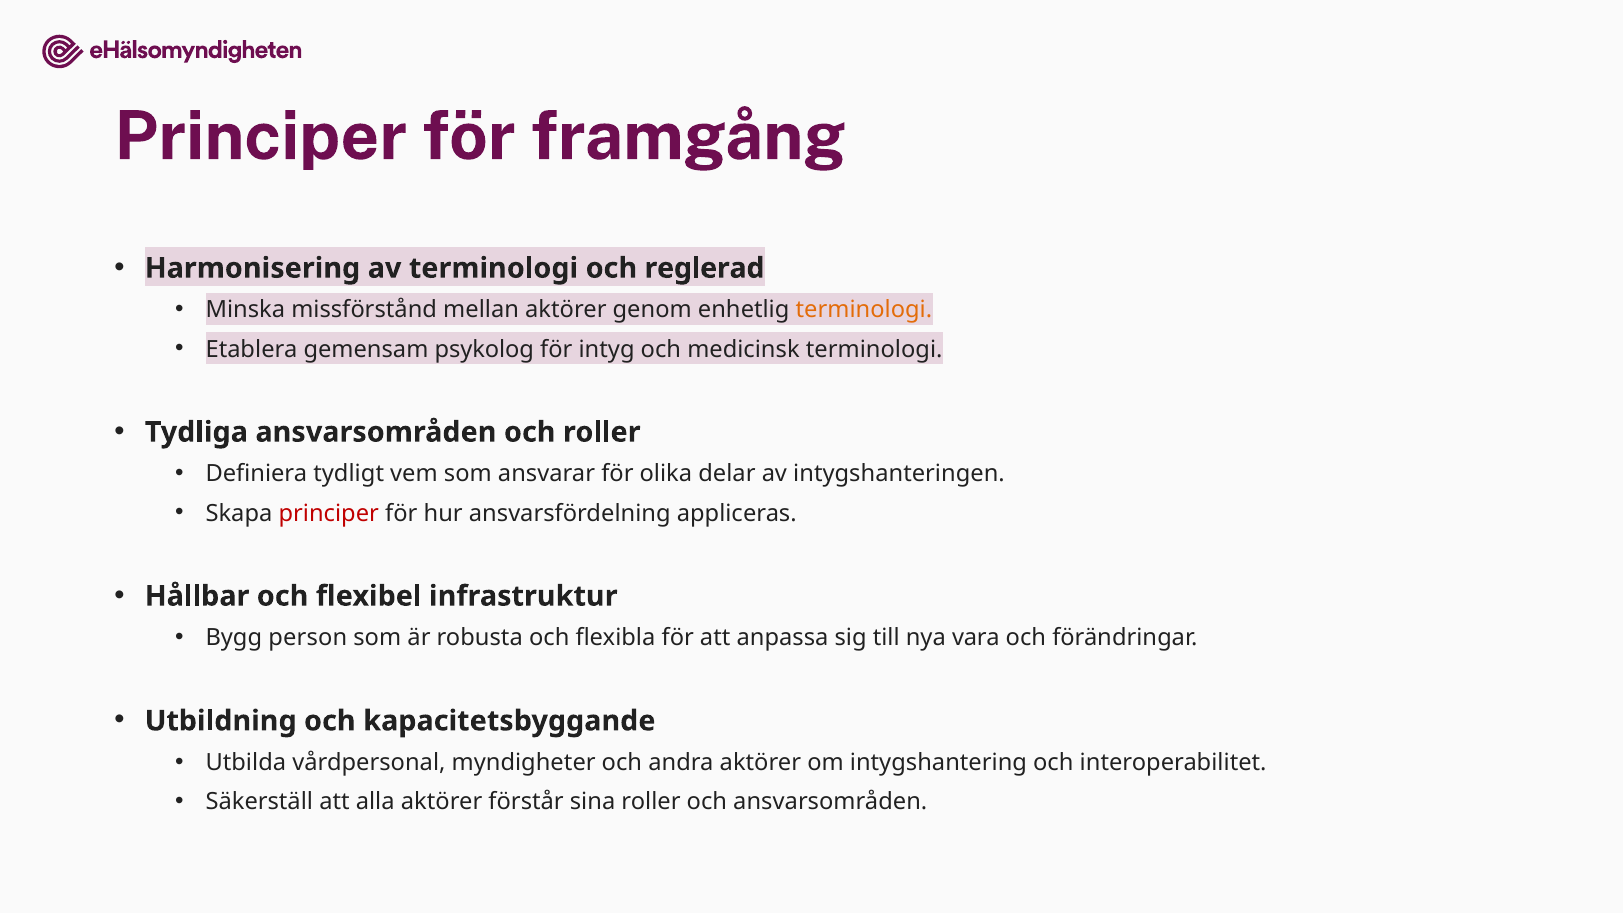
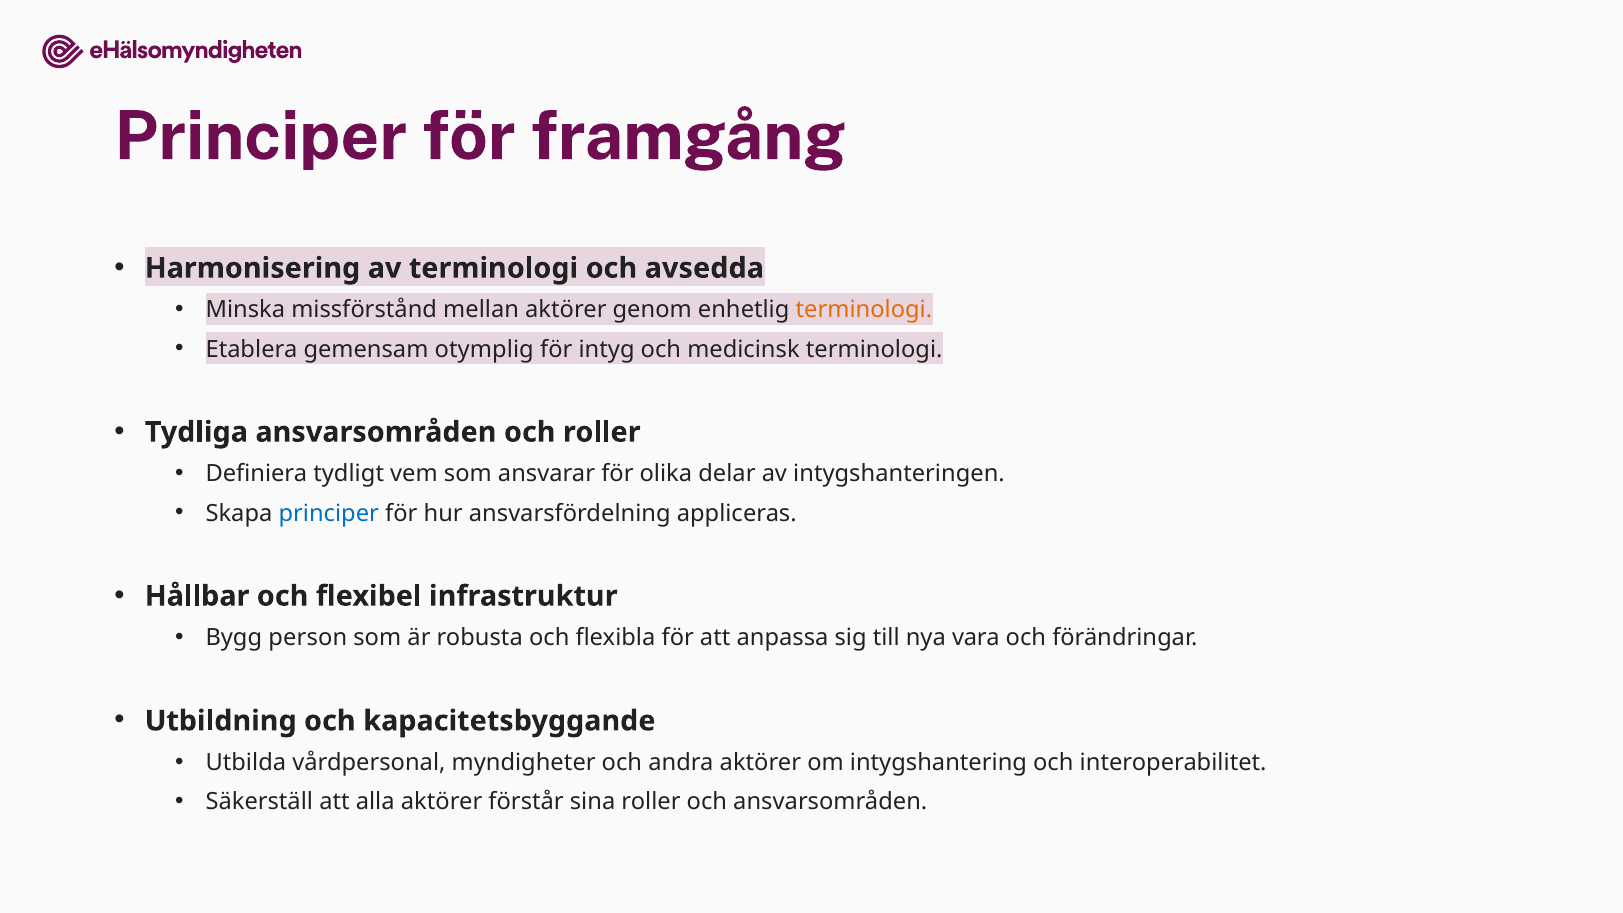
reglerad: reglerad -> avsedda
psykolog: psykolog -> otymplig
principer at (329, 513) colour: red -> blue
